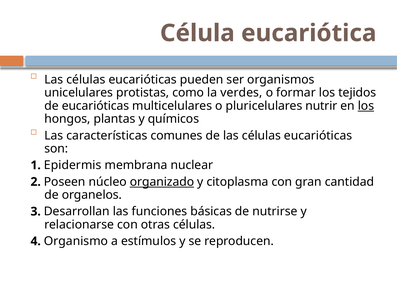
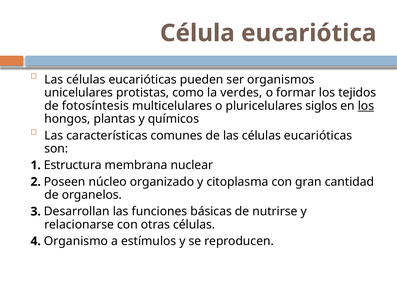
de eucarióticas: eucarióticas -> fotosíntesis
nutrir: nutrir -> siglos
Epidermis: Epidermis -> Estructura
organizado underline: present -> none
